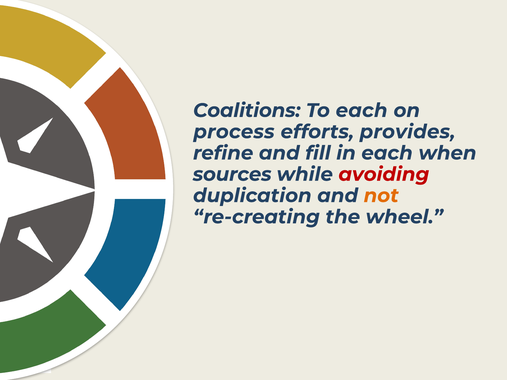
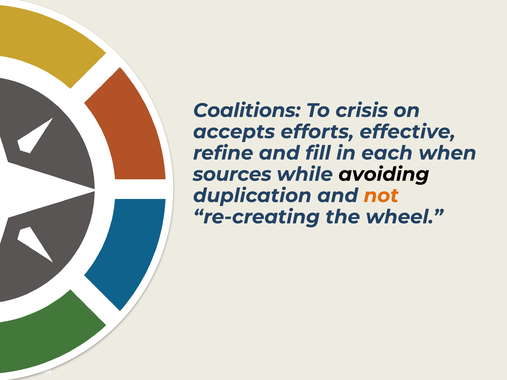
To each: each -> crisis
process: process -> accepts
provides: provides -> effective
avoiding colour: red -> black
